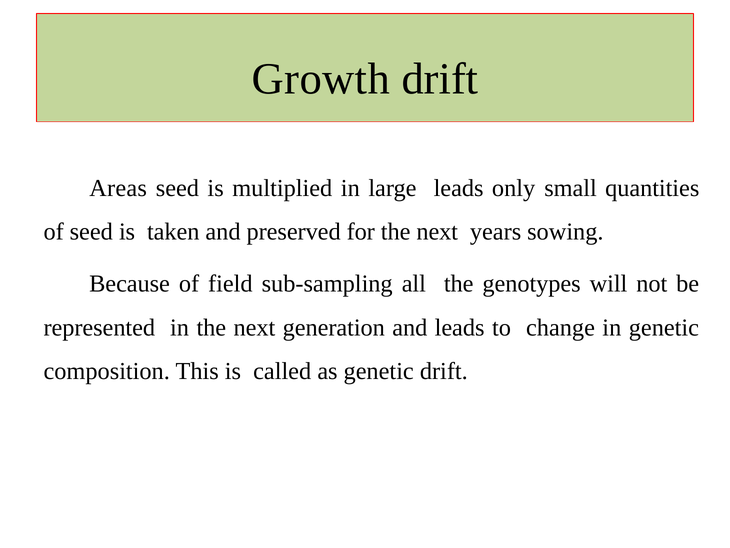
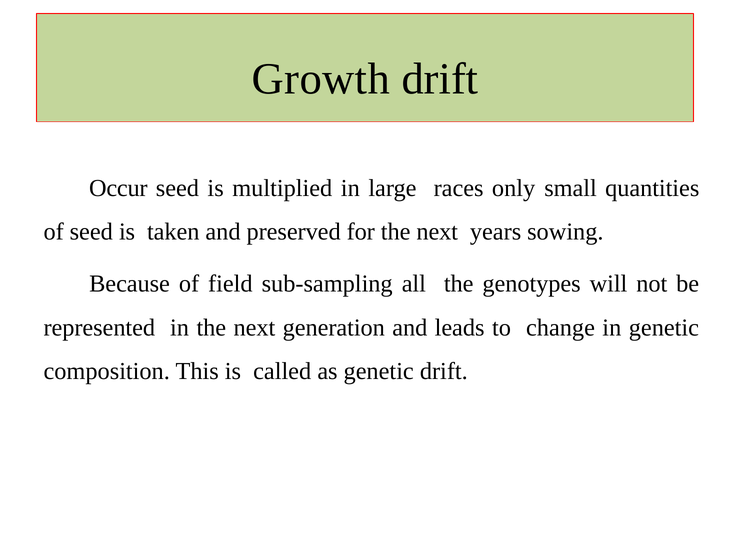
Areas: Areas -> Occur
large leads: leads -> races
